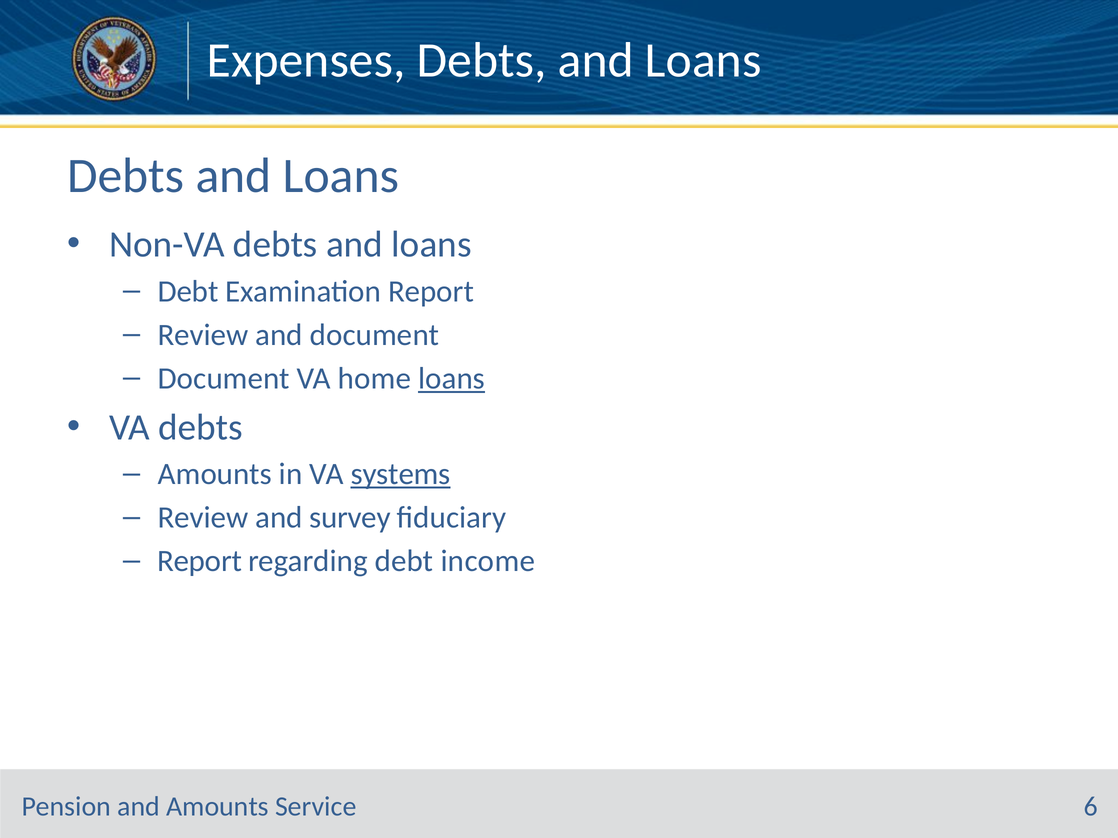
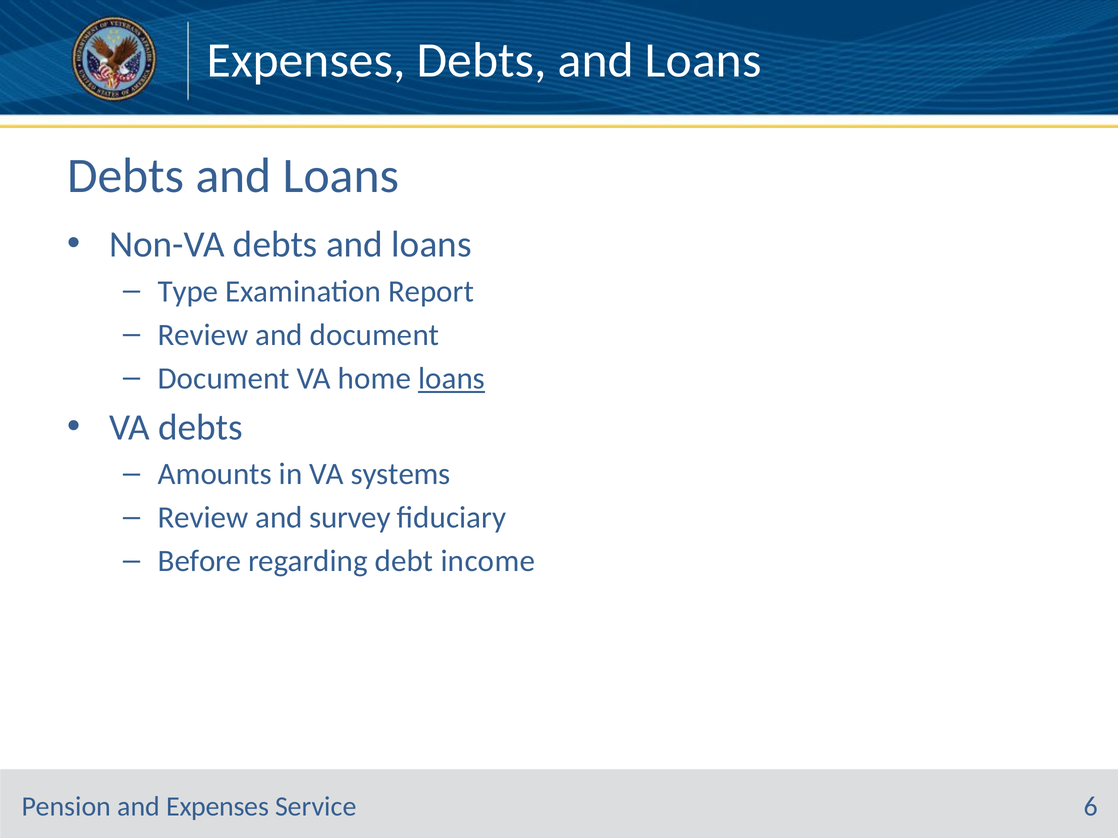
Debt at (188, 292): Debt -> Type
systems underline: present -> none
Report at (200, 561): Report -> Before
and Amounts: Amounts -> Expenses
